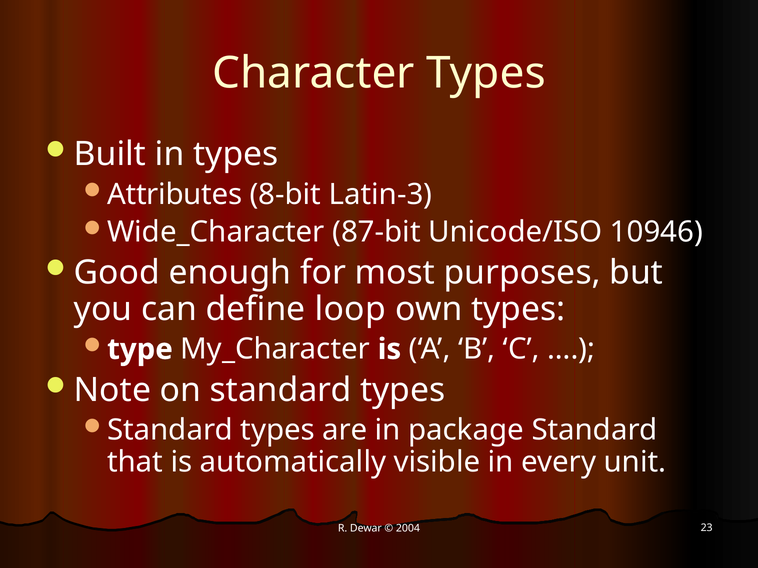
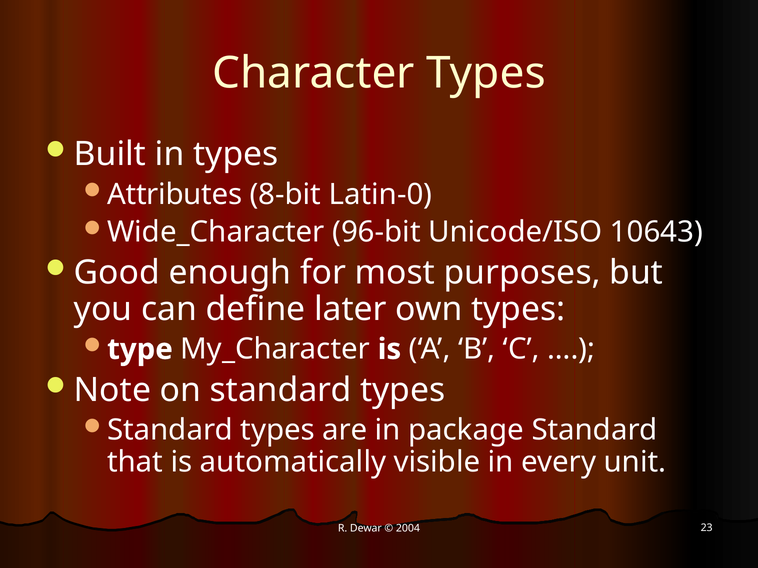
Latin-3: Latin-3 -> Latin-0
87-bit: 87-bit -> 96-bit
10946: 10946 -> 10643
loop: loop -> later
